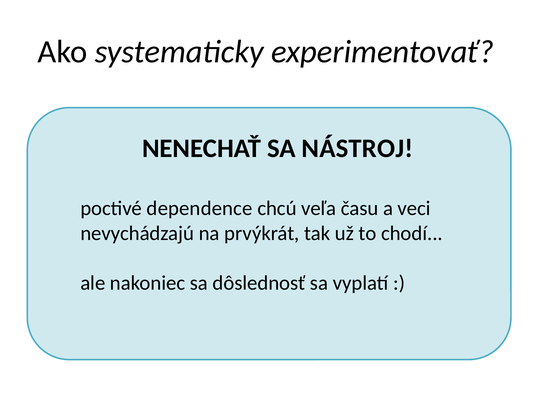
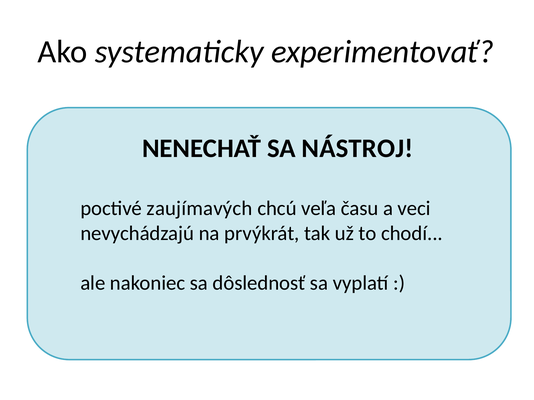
dependence: dependence -> zaujímavých
